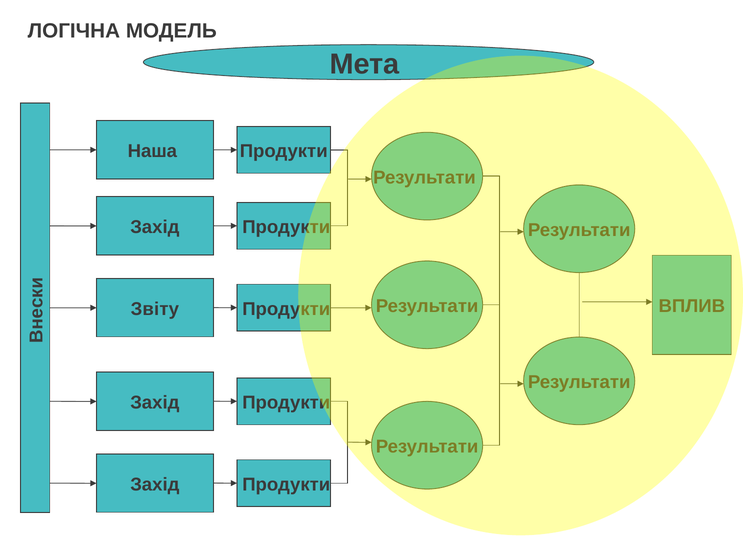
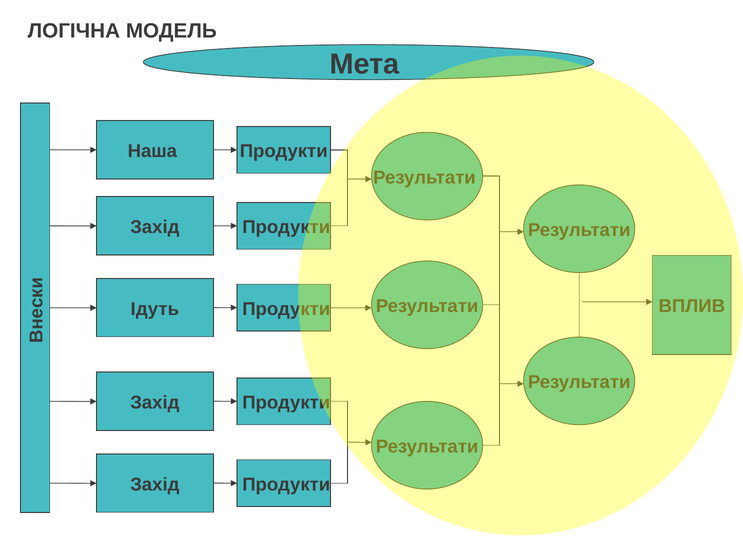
Звіту: Звіту -> Ідуть
